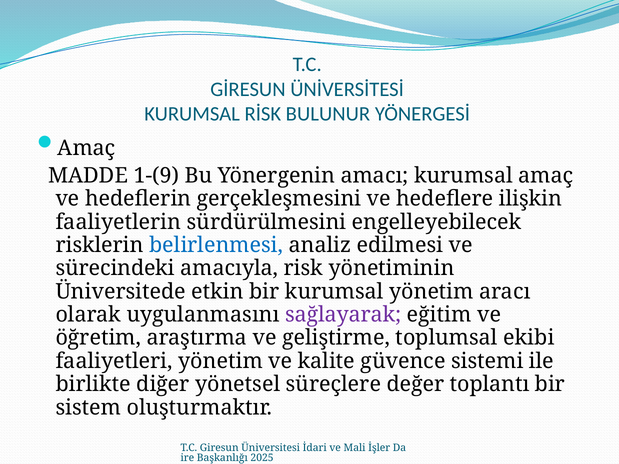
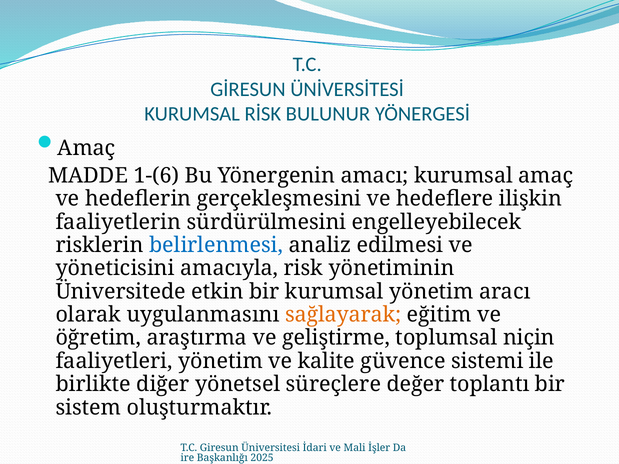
1-(9: 1-(9 -> 1-(6
sürecindeki: sürecindeki -> yöneticisini
sağlayarak colour: purple -> orange
ekibi: ekibi -> niçin
